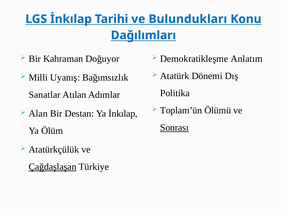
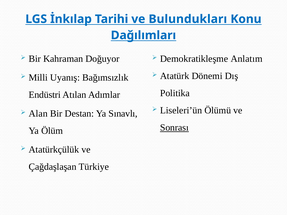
Sanatlar: Sanatlar -> Endüstri
Toplam’ün: Toplam’ün -> Liseleri’ün
Ya İnkılap: İnkılap -> Sınavlı
Çağdaşlaşan underline: present -> none
